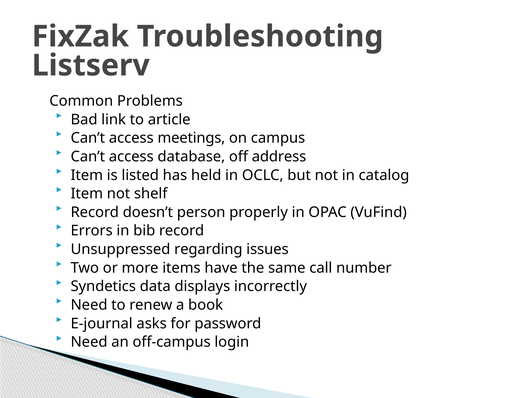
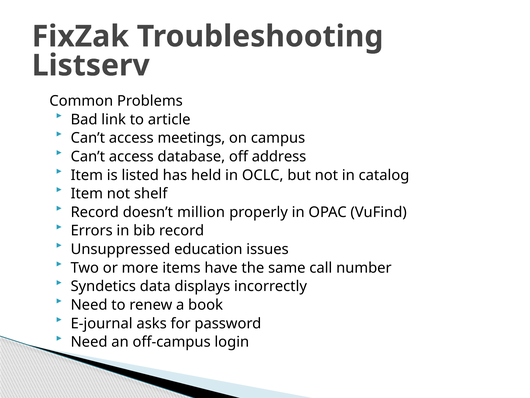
person: person -> million
regarding: regarding -> education
